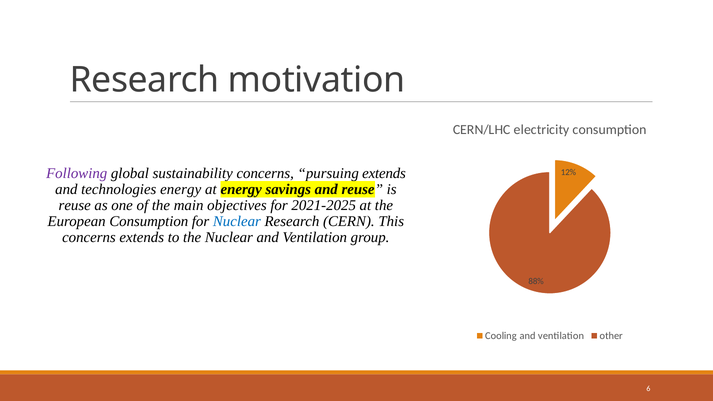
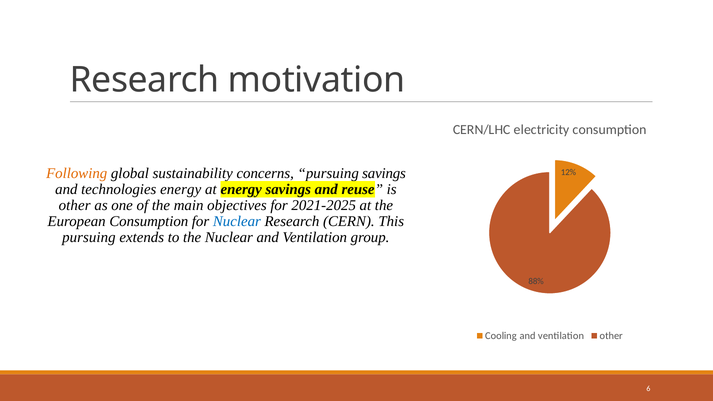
Following colour: purple -> orange
pursuing extends: extends -> savings
reuse at (75, 205): reuse -> other
concerns at (89, 238): concerns -> pursuing
